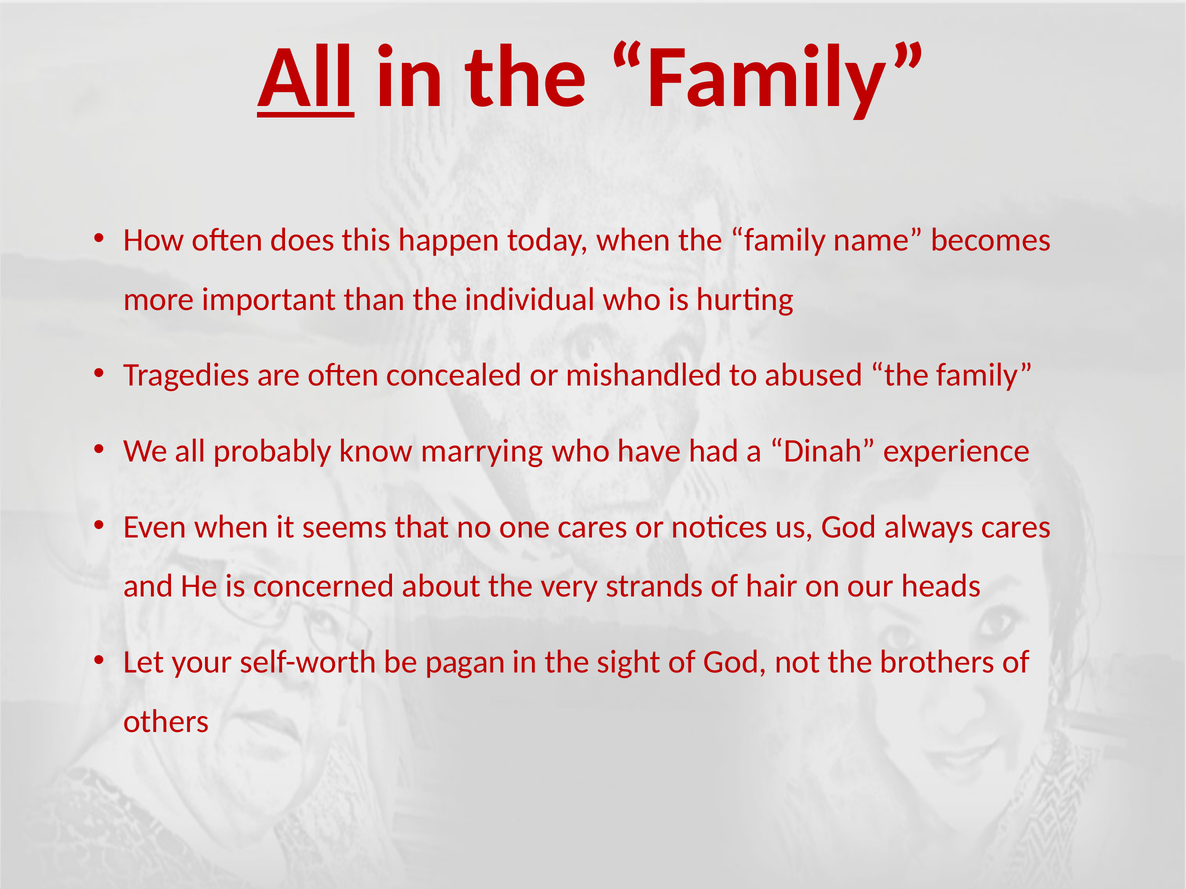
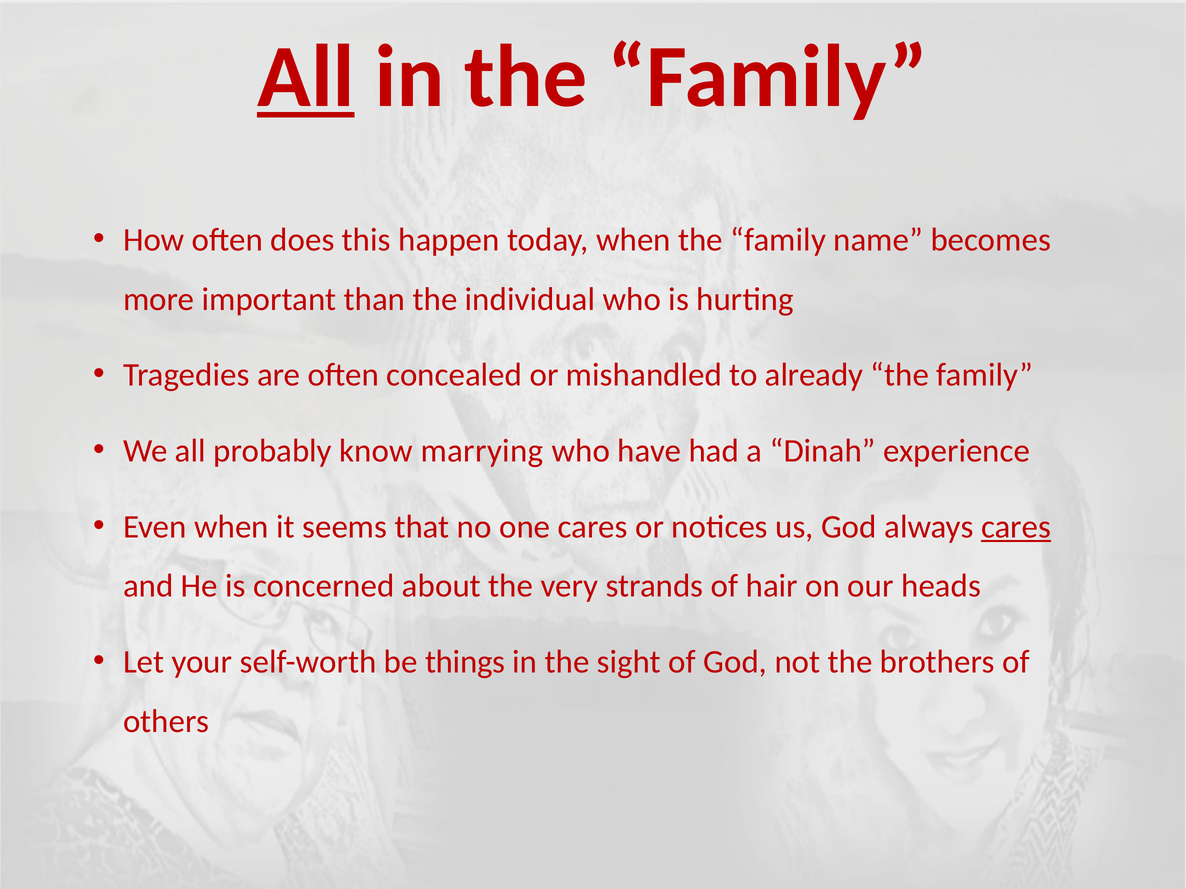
abused: abused -> already
cares at (1016, 527) underline: none -> present
pagan: pagan -> things
